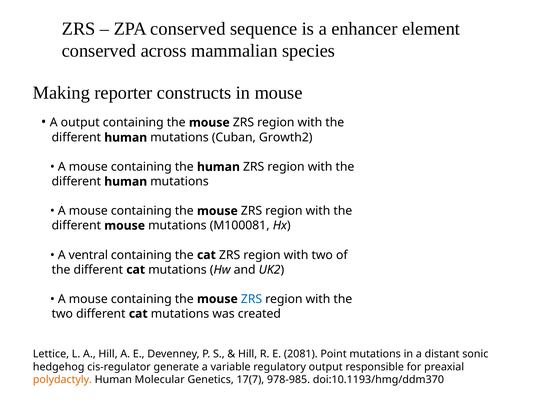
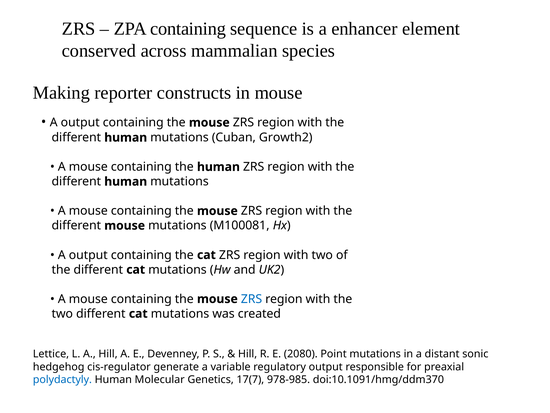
ZPA conserved: conserved -> containing
ventral at (88, 255): ventral -> output
2081: 2081 -> 2080
polydactyly colour: orange -> blue
doi:10.1193/hmg/ddm370: doi:10.1193/hmg/ddm370 -> doi:10.1091/hmg/ddm370
